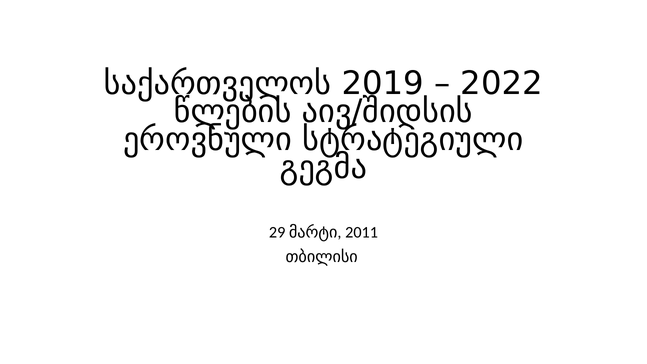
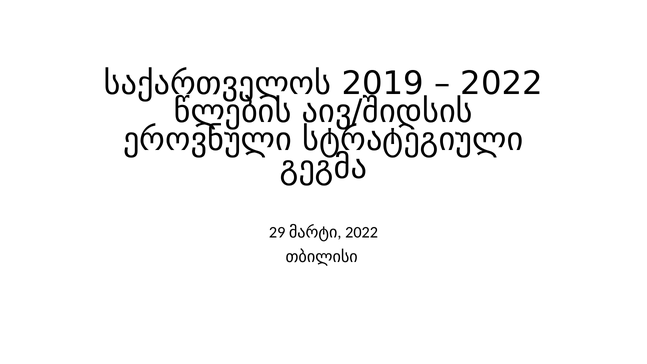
2011 at (362, 233): 2011 -> 2022
